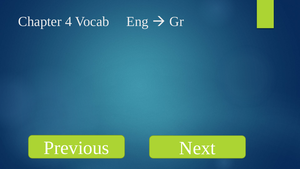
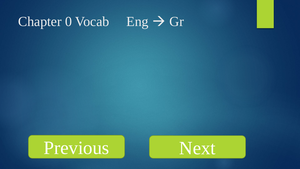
4: 4 -> 0
